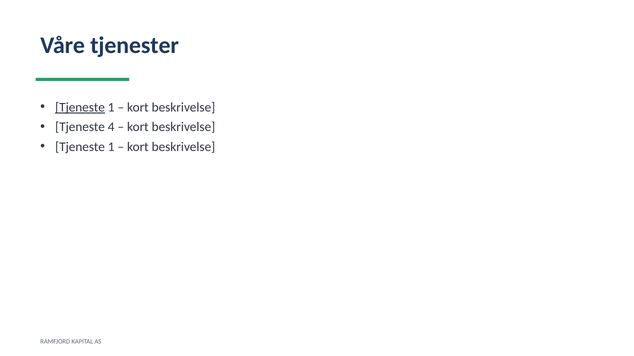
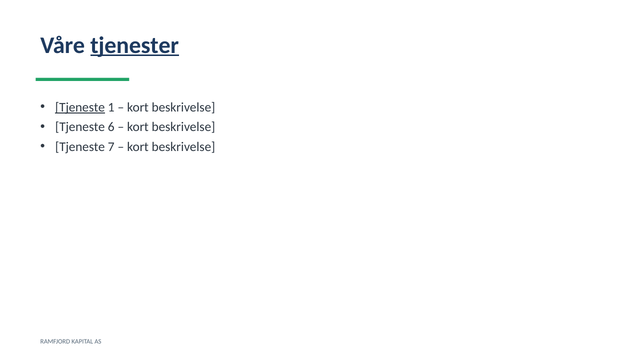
tjenester underline: none -> present
4: 4 -> 6
1 at (111, 147): 1 -> 7
